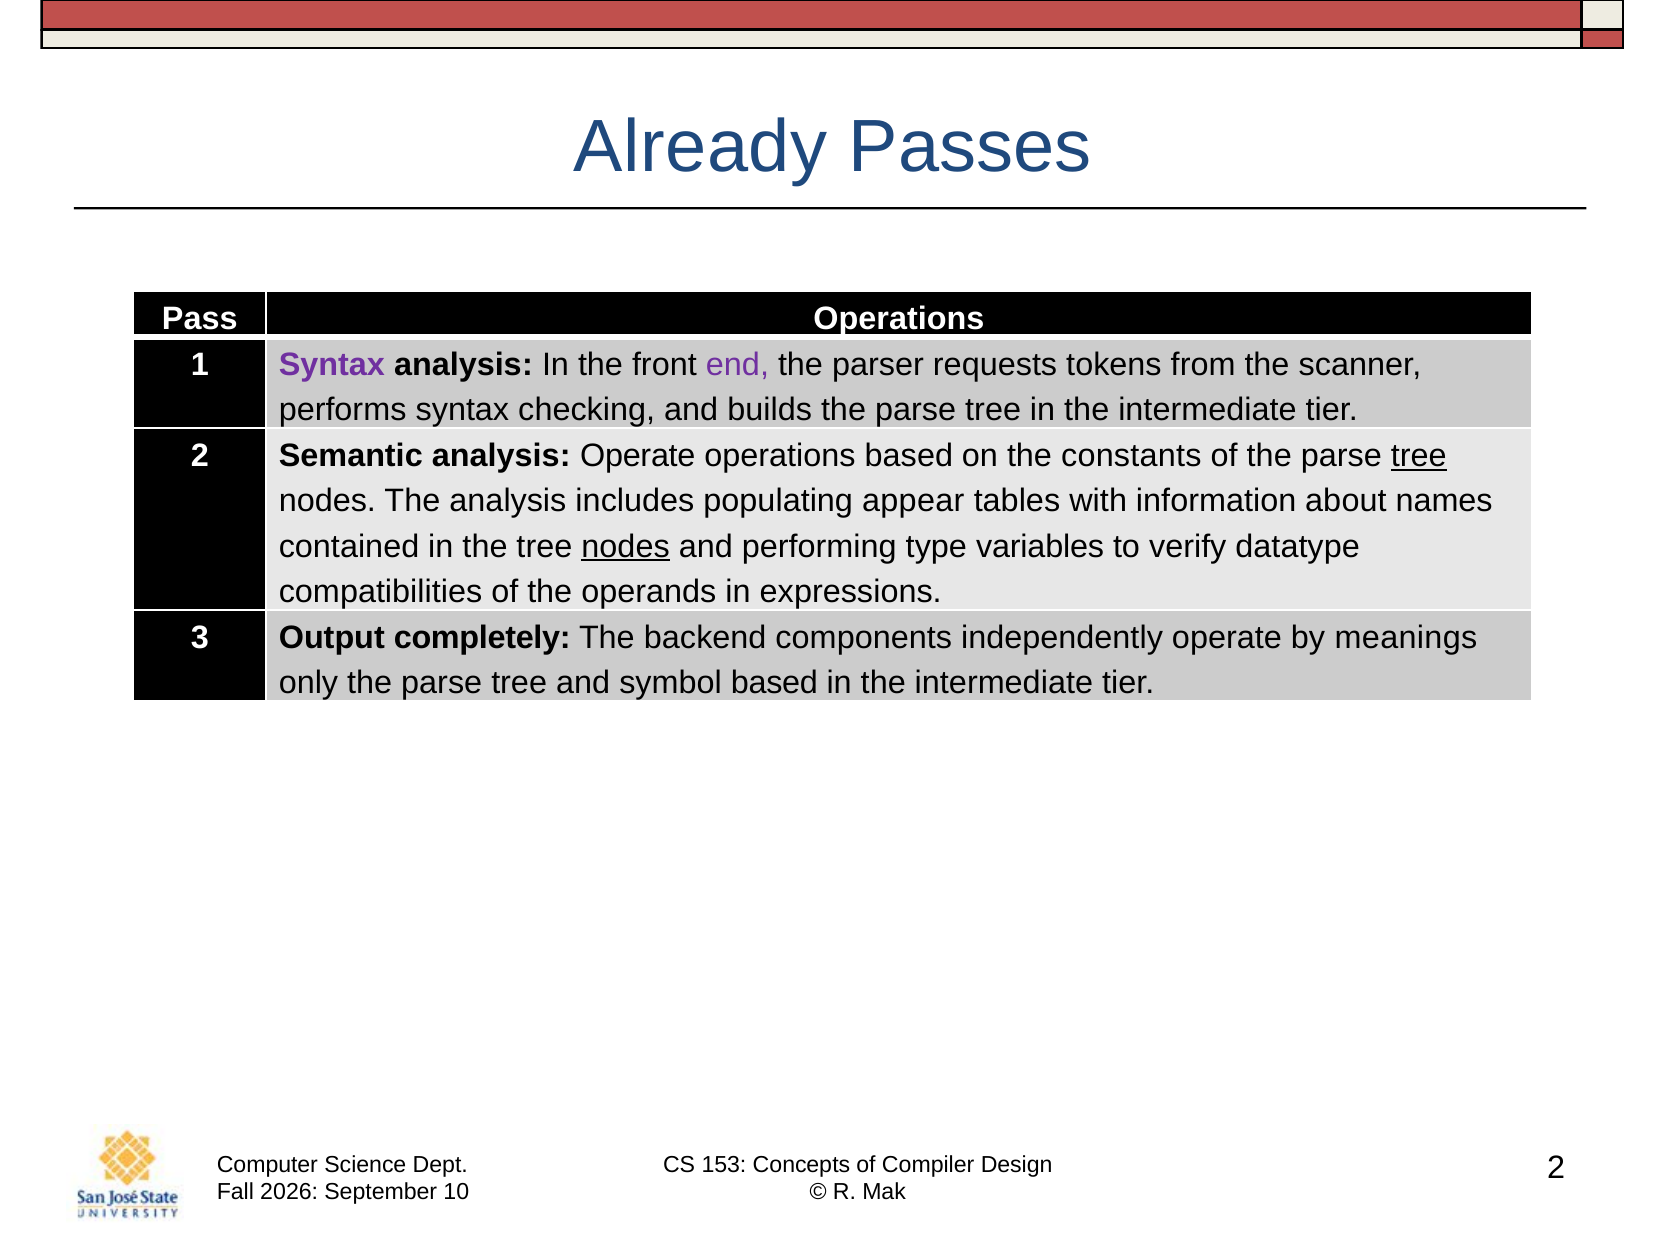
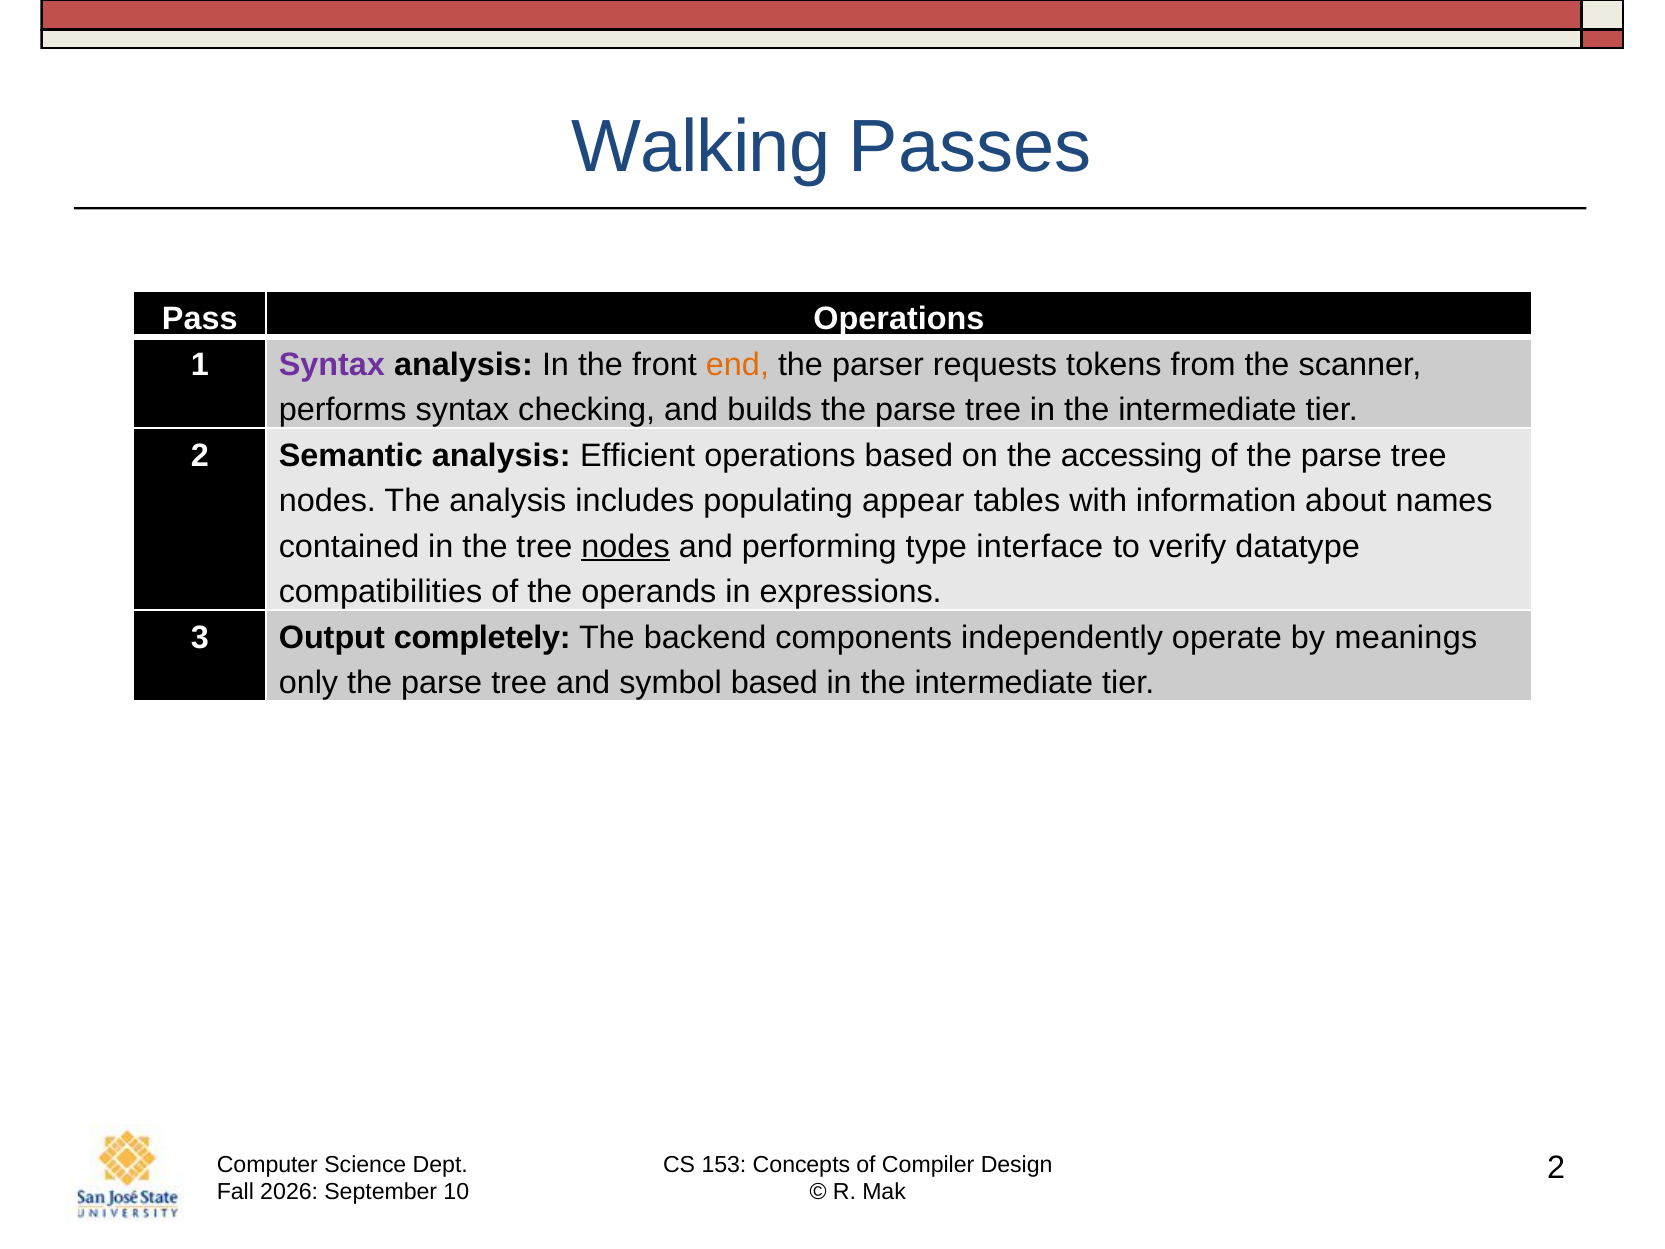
Already: Already -> Walking
end colour: purple -> orange
analysis Operate: Operate -> Efficient
constants: constants -> accessing
tree at (1419, 456) underline: present -> none
variables: variables -> interface
